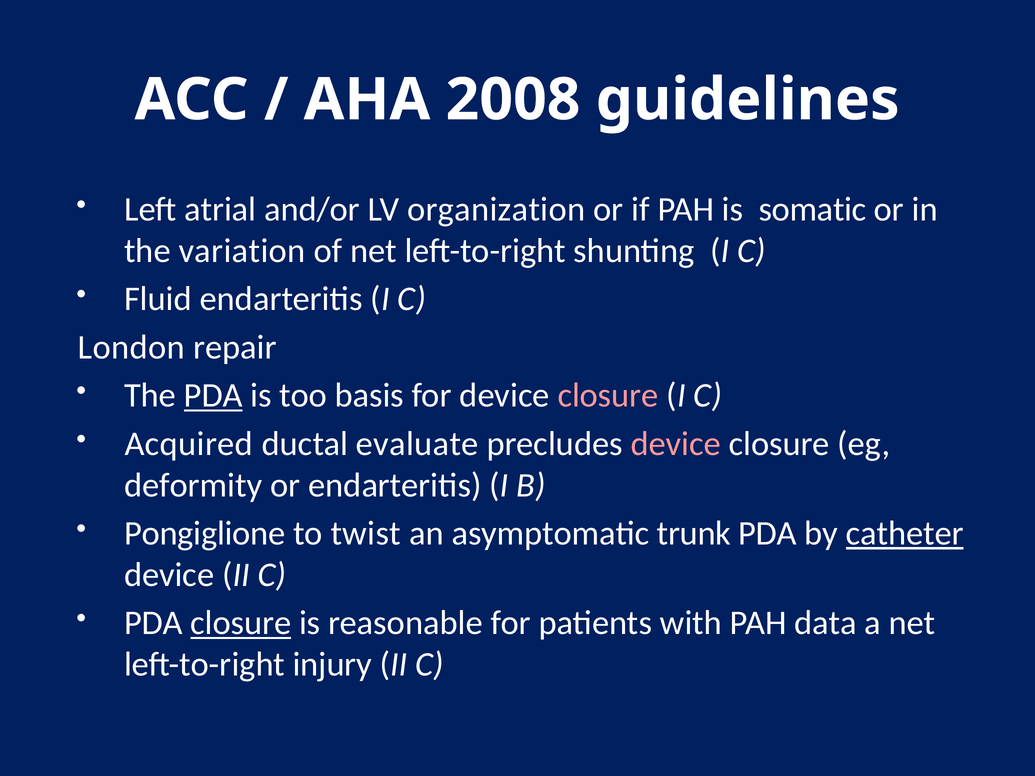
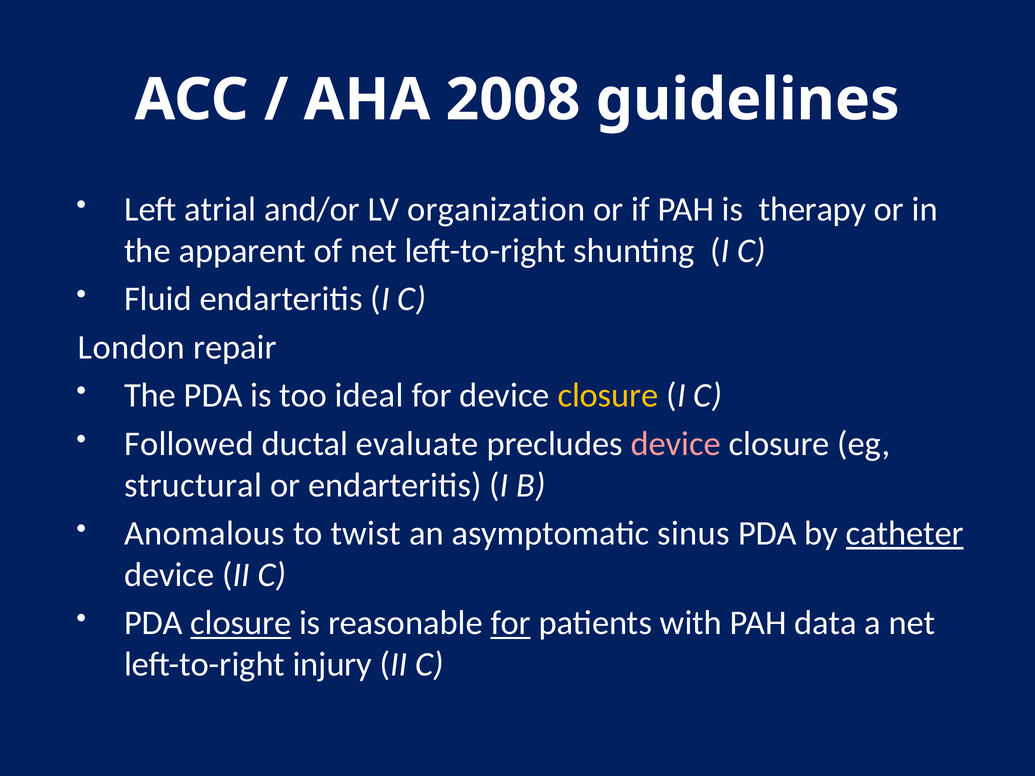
somatic: somatic -> therapy
variation: variation -> apparent
PDA at (213, 396) underline: present -> none
basis: basis -> ideal
closure at (608, 396) colour: pink -> yellow
Acquired: Acquired -> Followed
deformity: deformity -> structural
Pongiglione: Pongiglione -> Anomalous
trunk: trunk -> sinus
for at (511, 623) underline: none -> present
